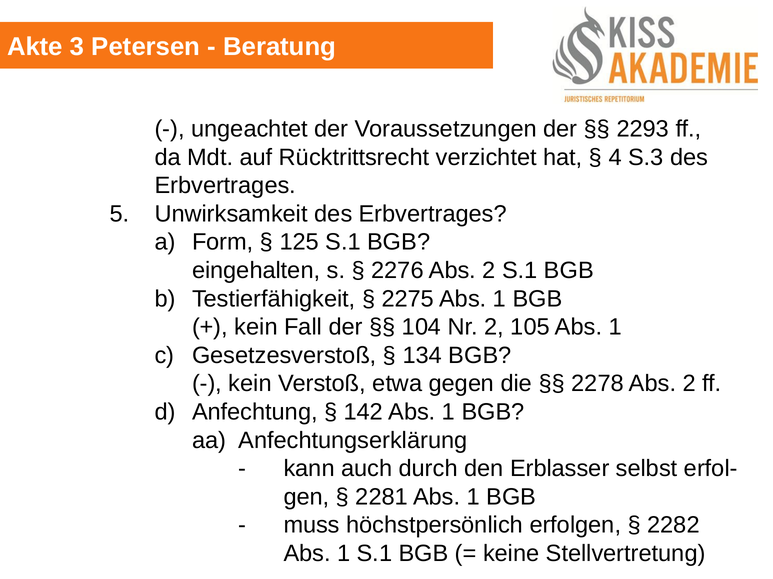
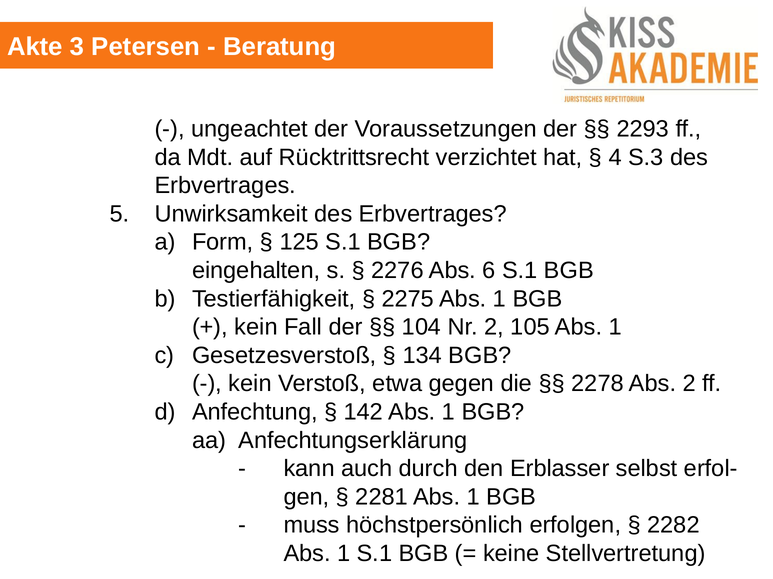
2276 Abs 2: 2 -> 6
